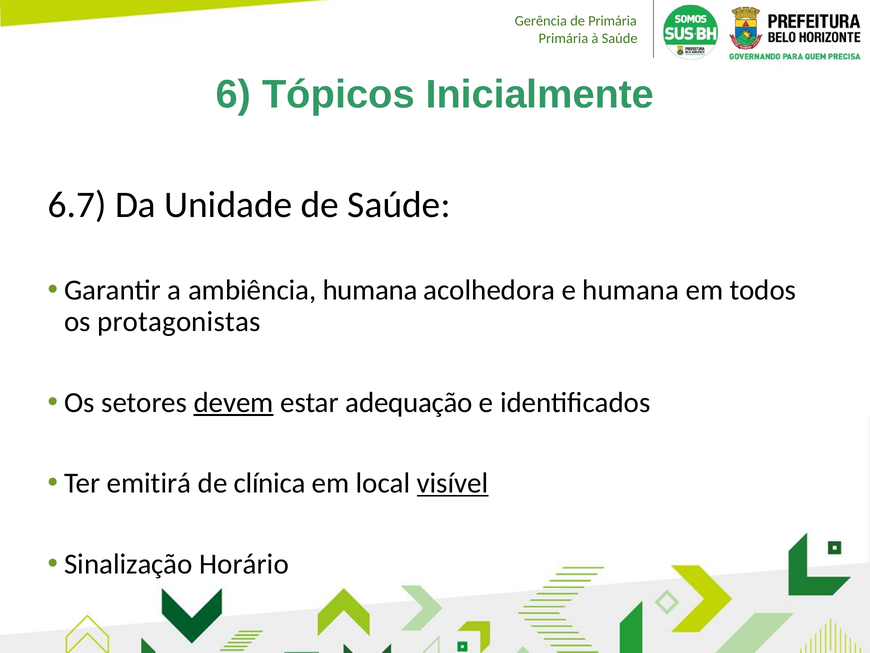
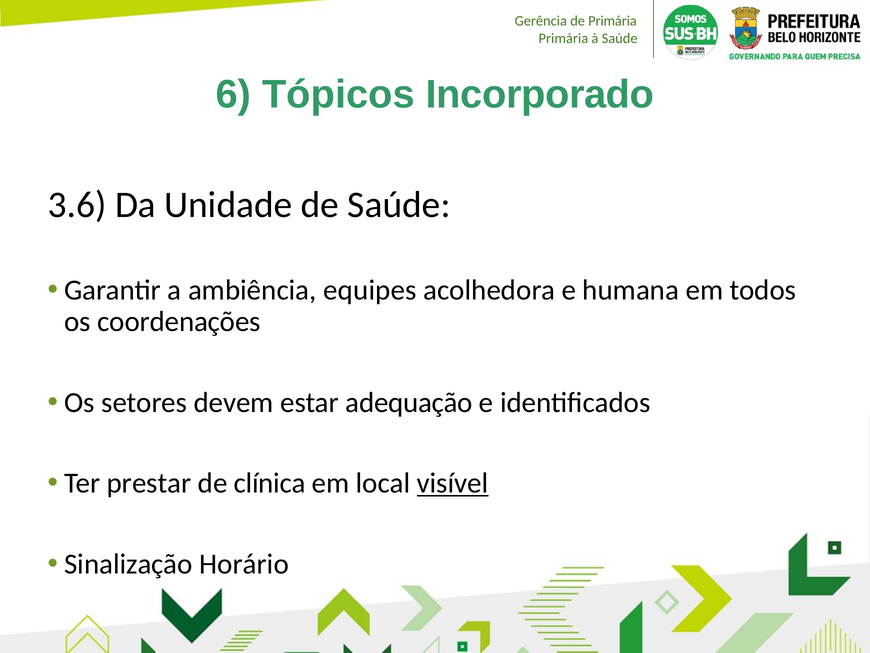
Inicialmente: Inicialmente -> Incorporado
6.7: 6.7 -> 3.6
ambiência humana: humana -> equipes
protagonistas: protagonistas -> coordenações
devem underline: present -> none
emitirá: emitirá -> prestar
